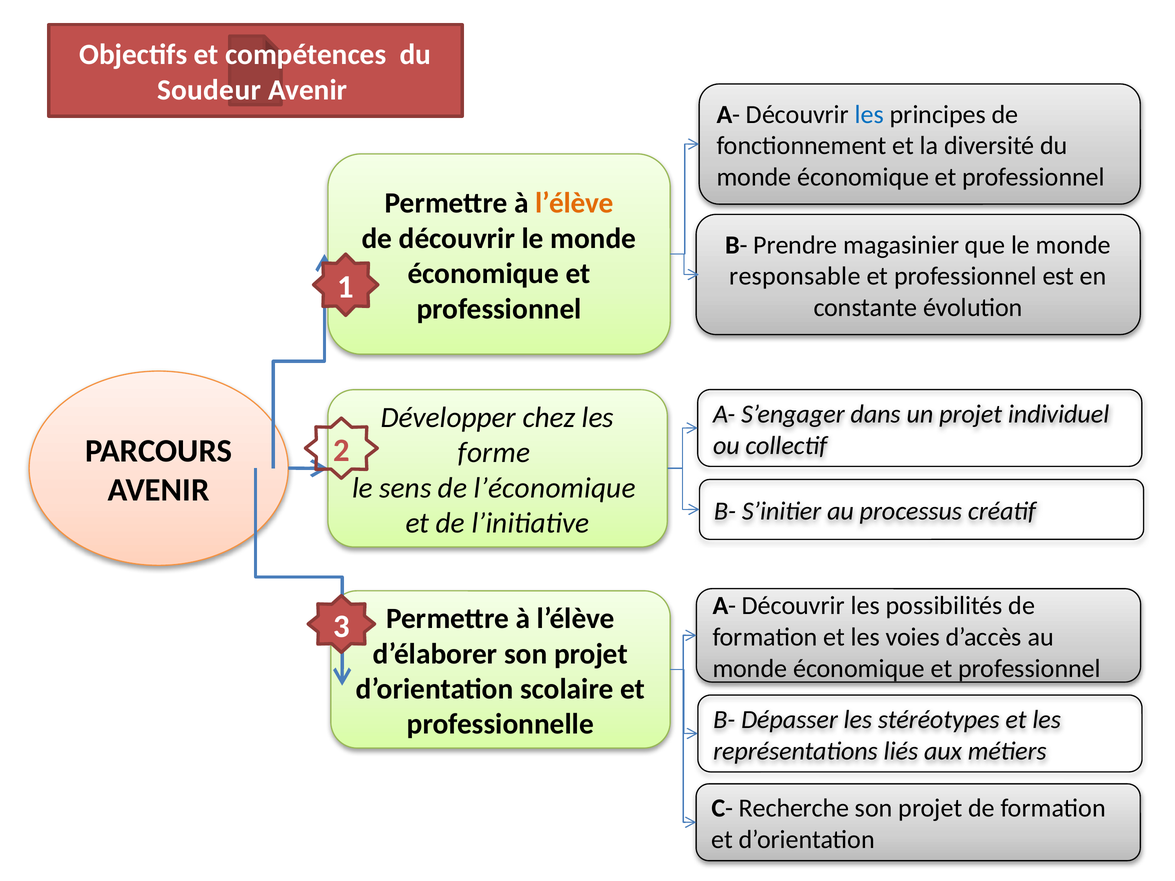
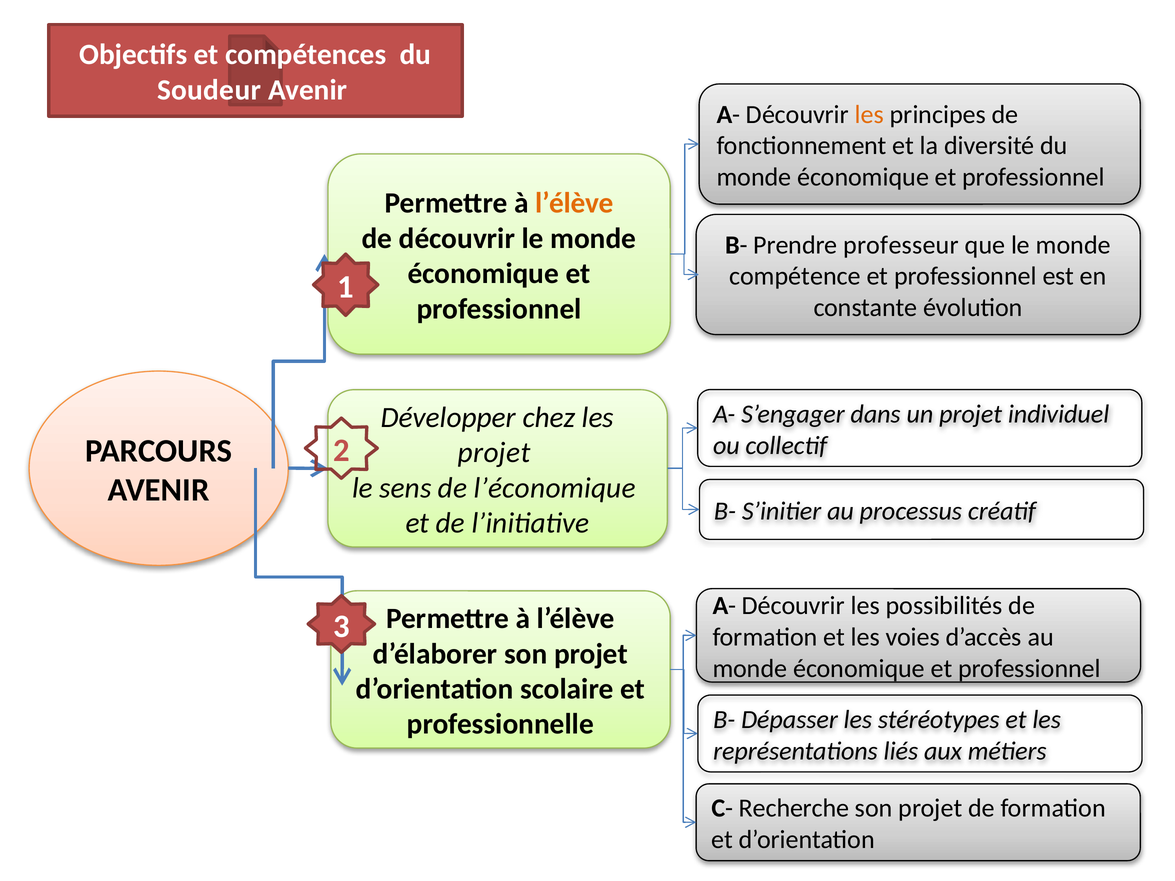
les at (869, 115) colour: blue -> orange
magasinier: magasinier -> professeur
responsable: responsable -> compétence
forme at (494, 453): forme -> projet
